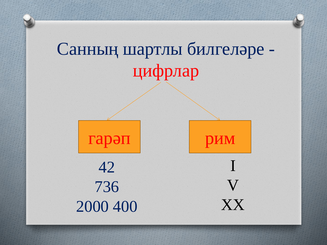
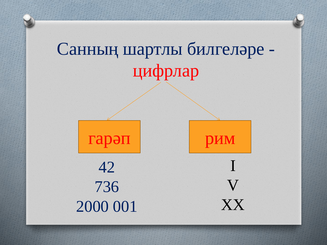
400: 400 -> 001
